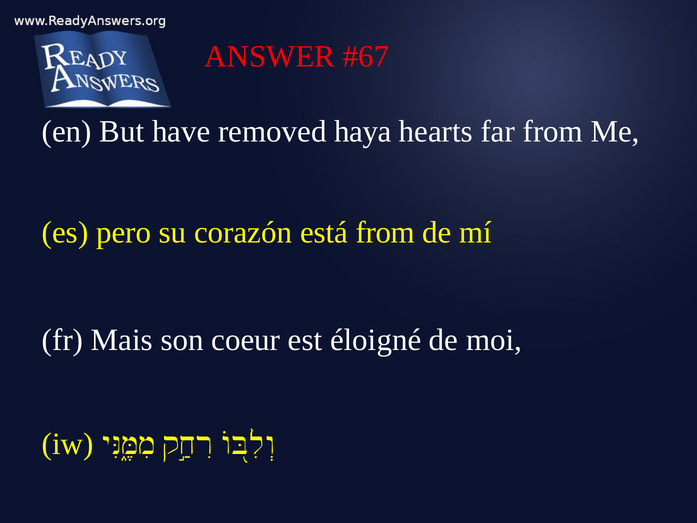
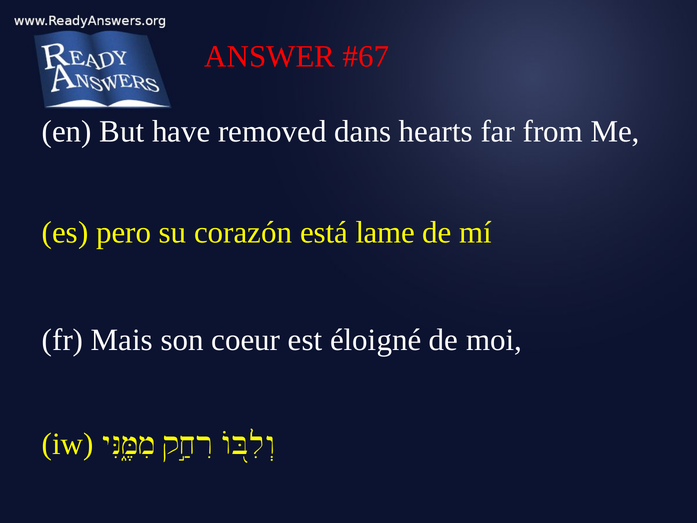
haya: haya -> dans
está from: from -> lame
